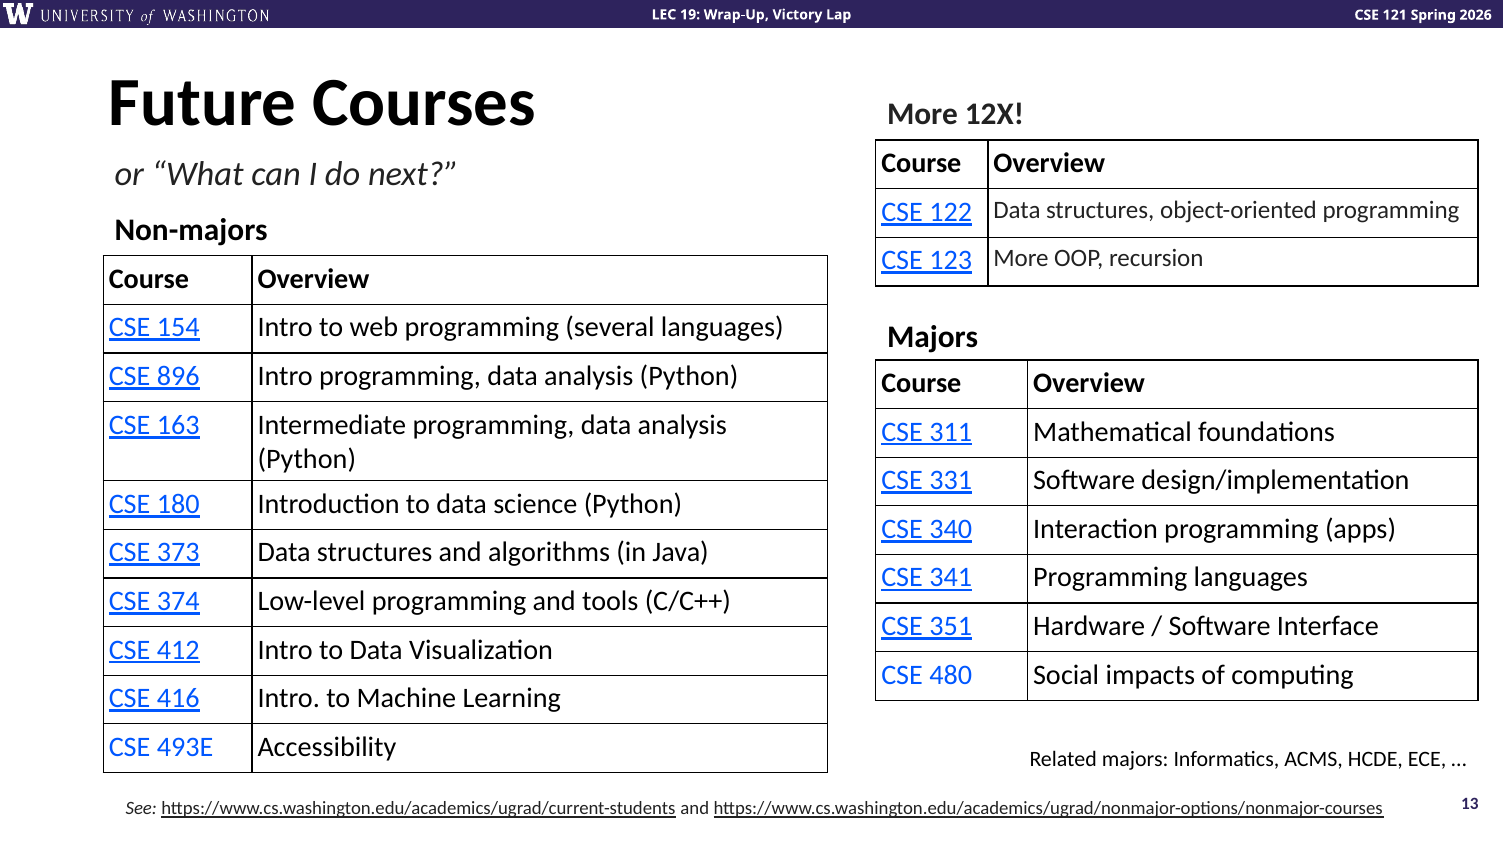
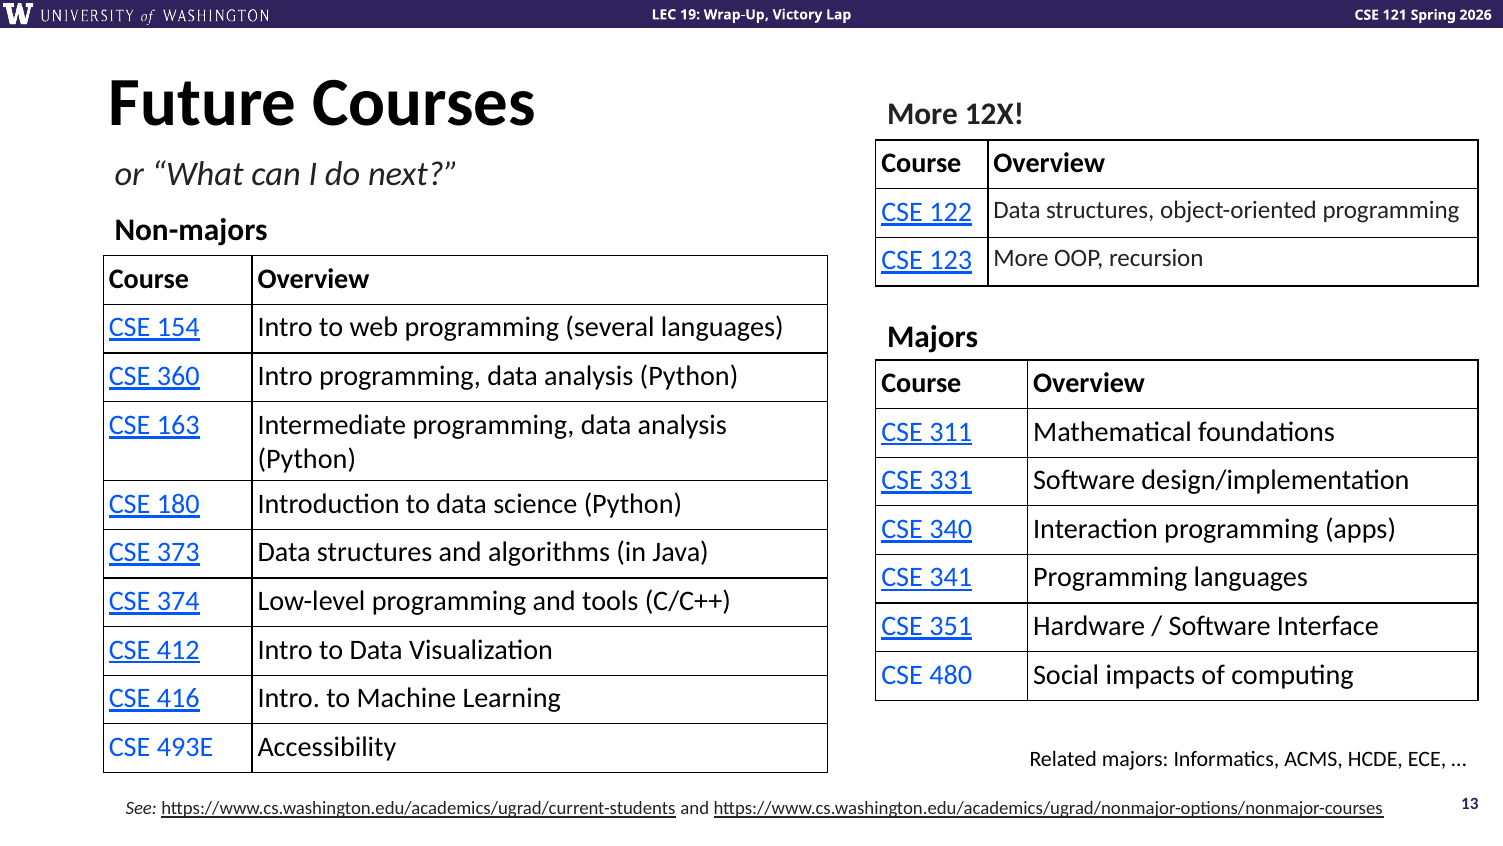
896: 896 -> 360
